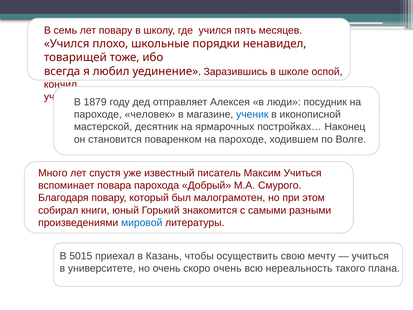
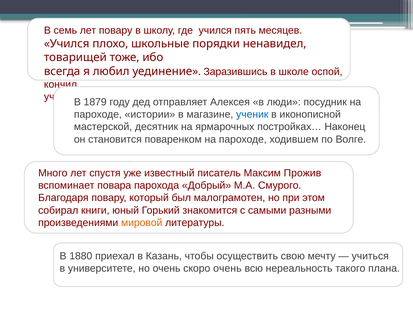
человек: человек -> истории
Максим Учиться: Учиться -> Прожив
мировой colour: blue -> orange
5015: 5015 -> 1880
